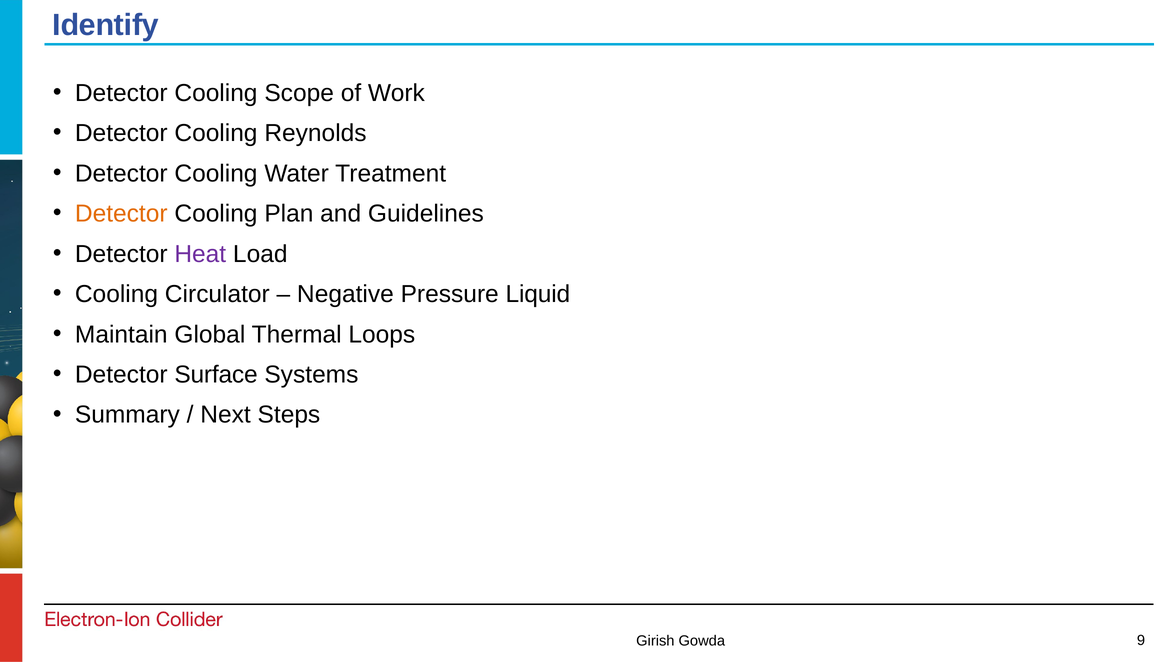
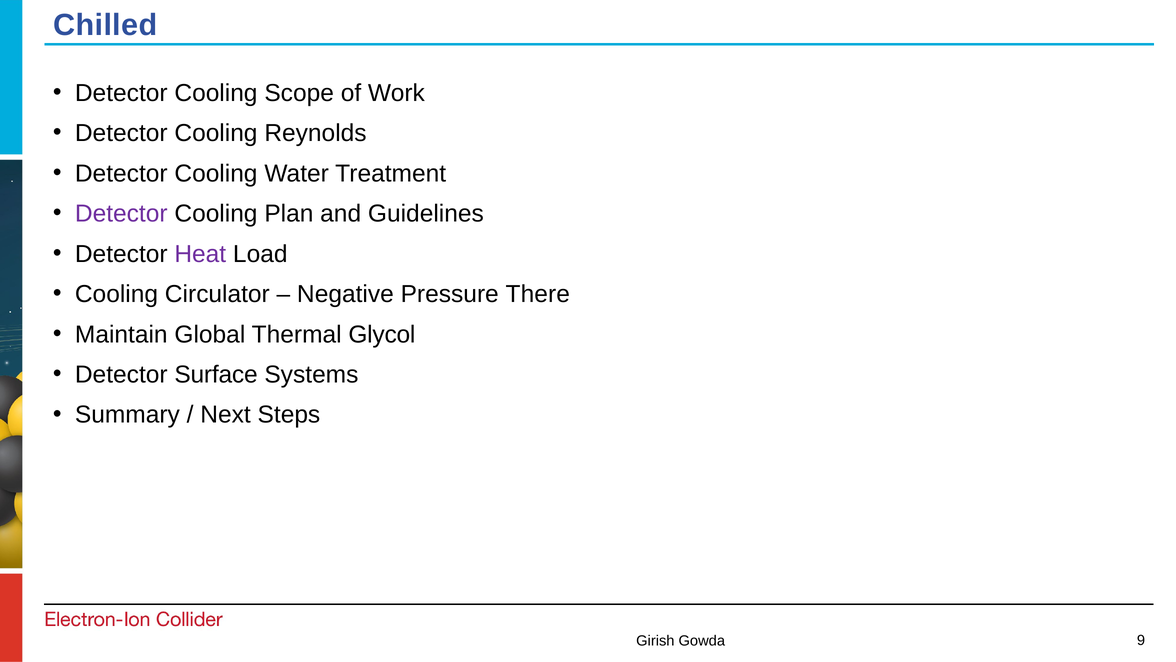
Identify: Identify -> Chilled
Detector at (121, 214) colour: orange -> purple
Liquid: Liquid -> There
Loops: Loops -> Glycol
